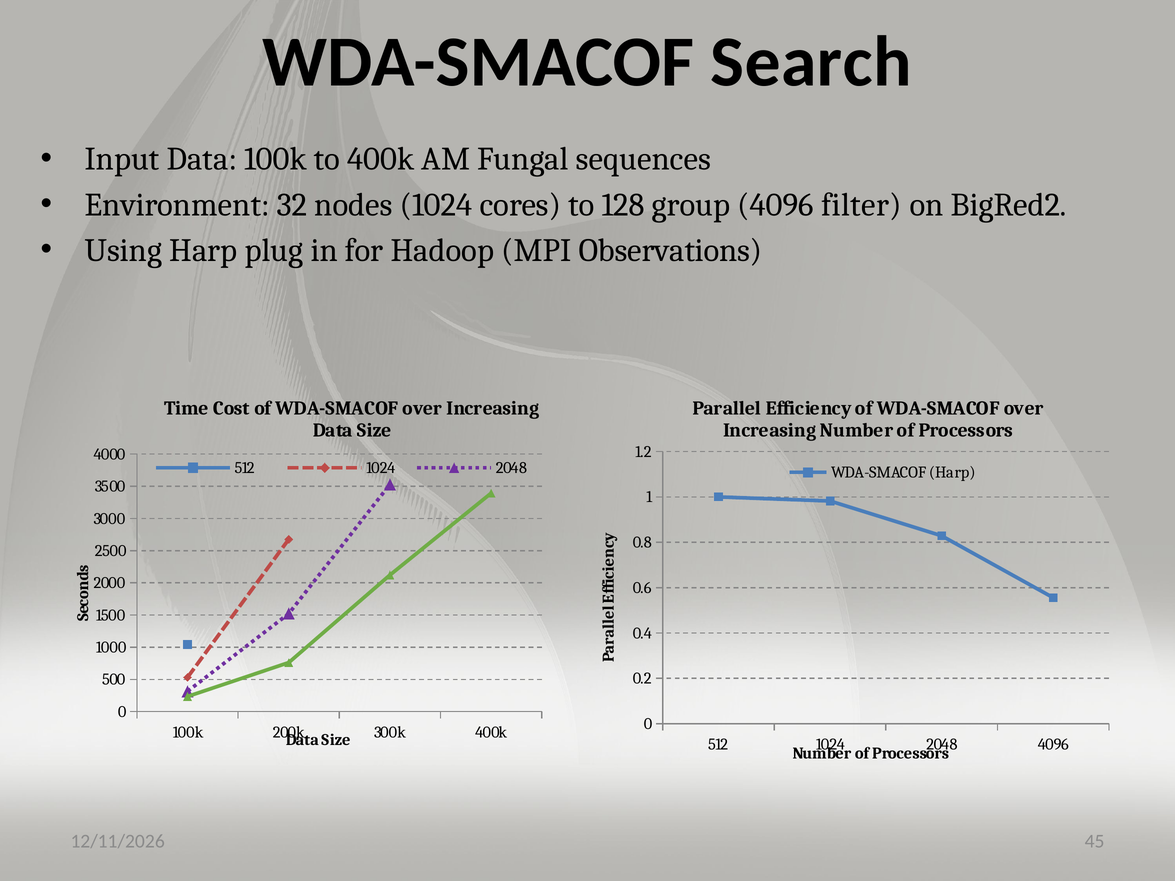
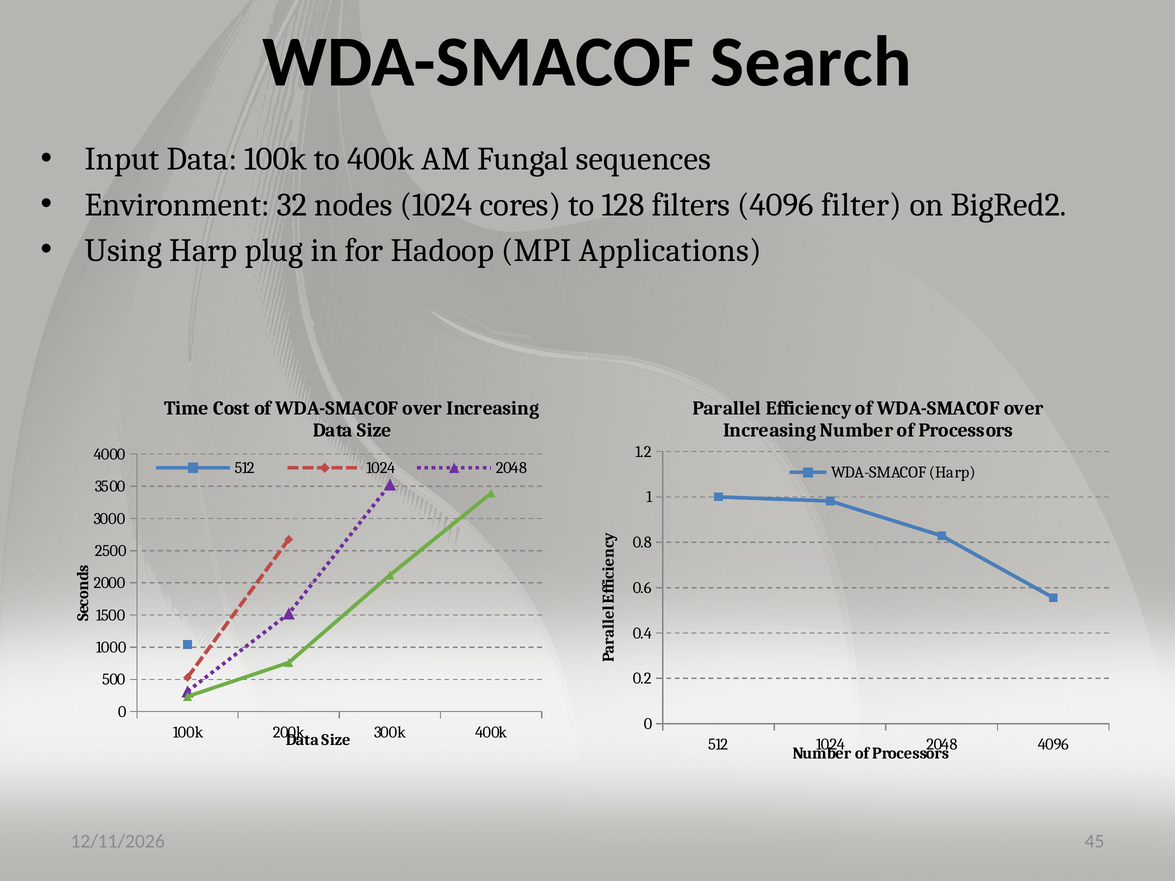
group: group -> filters
Observations: Observations -> Applications
